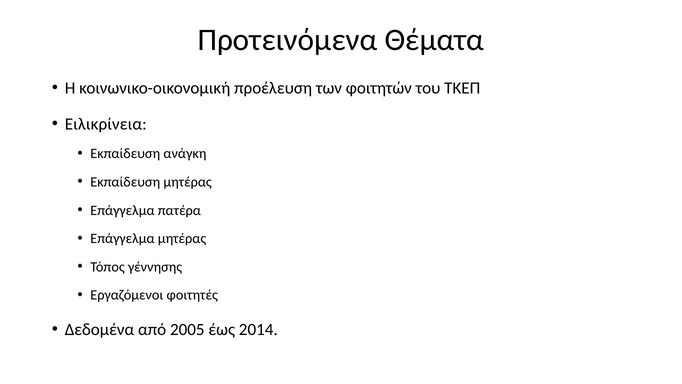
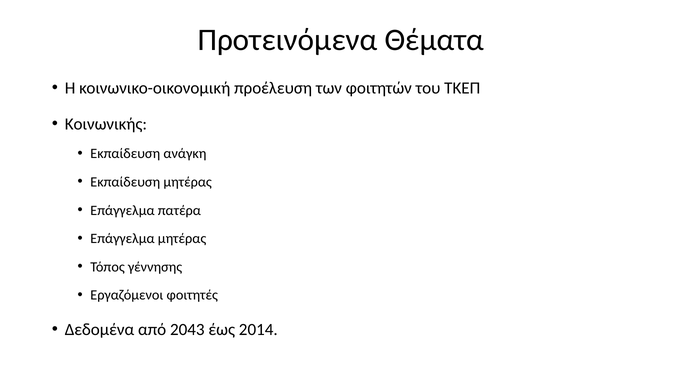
Ειλικρίνεια: Ειλικρίνεια -> Κοινωνικής
2005: 2005 -> 2043
